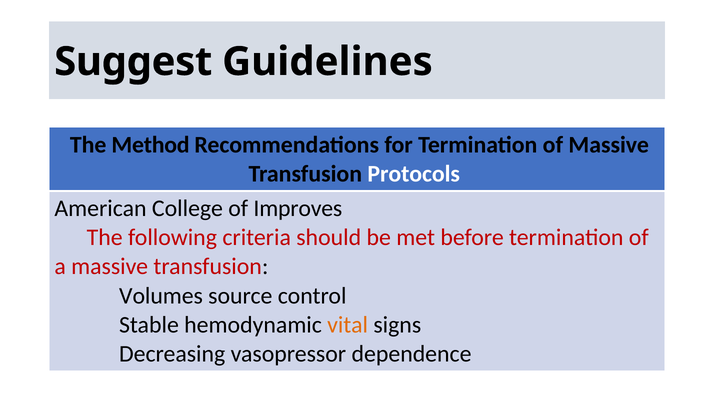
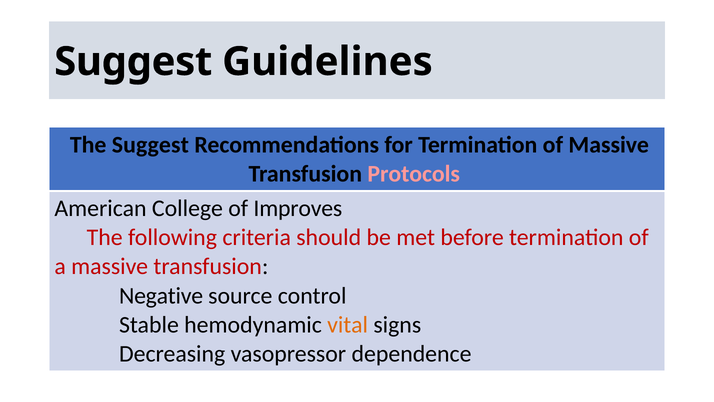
The Method: Method -> Suggest
Protocols colour: white -> pink
Volumes: Volumes -> Negative
